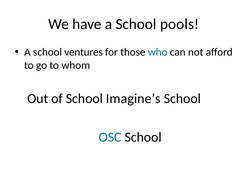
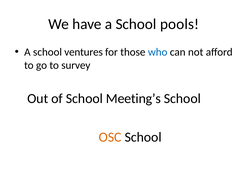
whom: whom -> survey
Imagine’s: Imagine’s -> Meeting’s
OSC colour: blue -> orange
